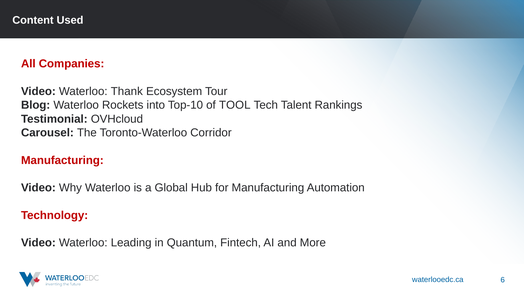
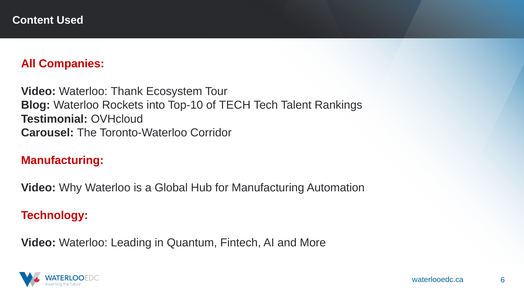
of TOOL: TOOL -> TECH
